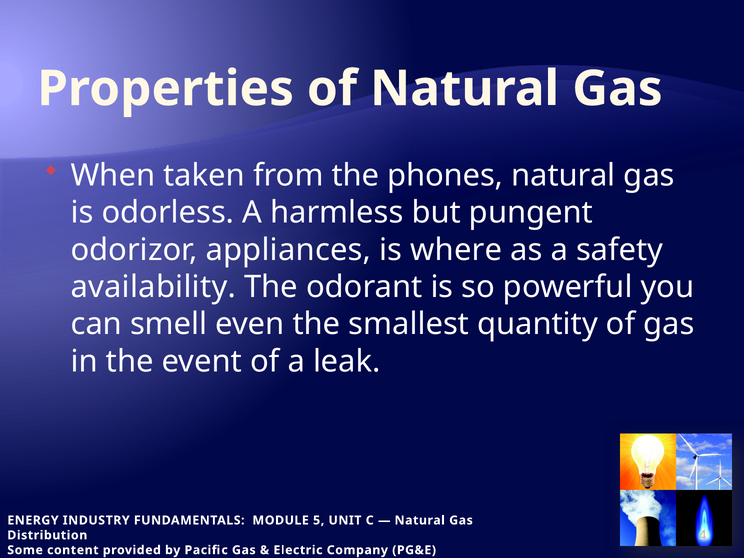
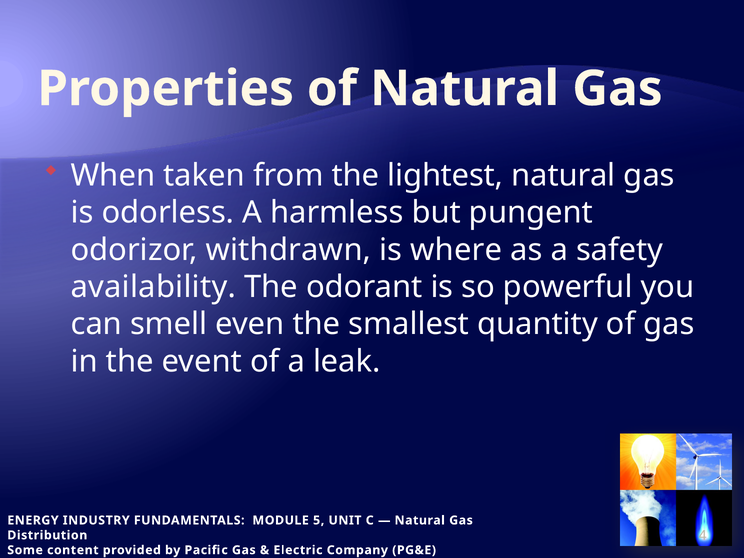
phones: phones -> lightest
appliances: appliances -> withdrawn
